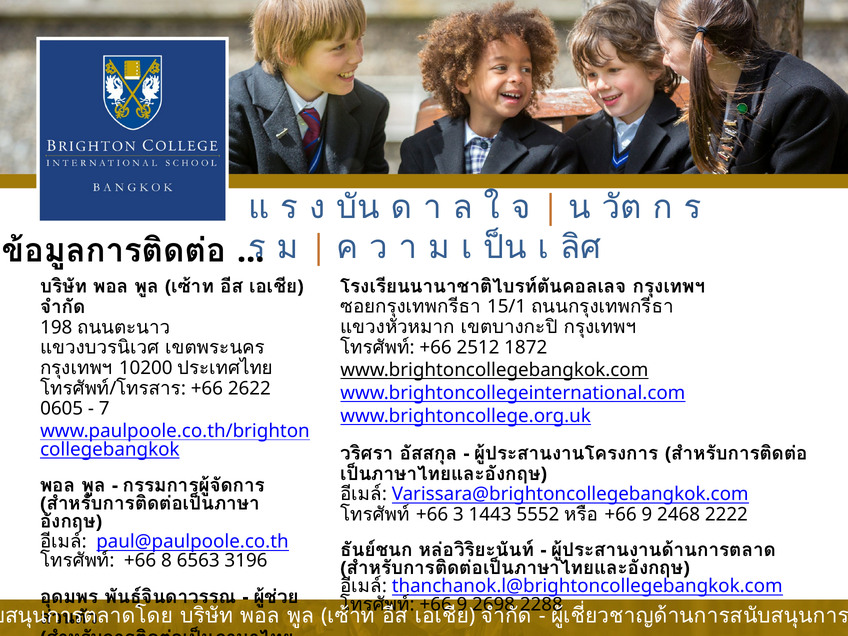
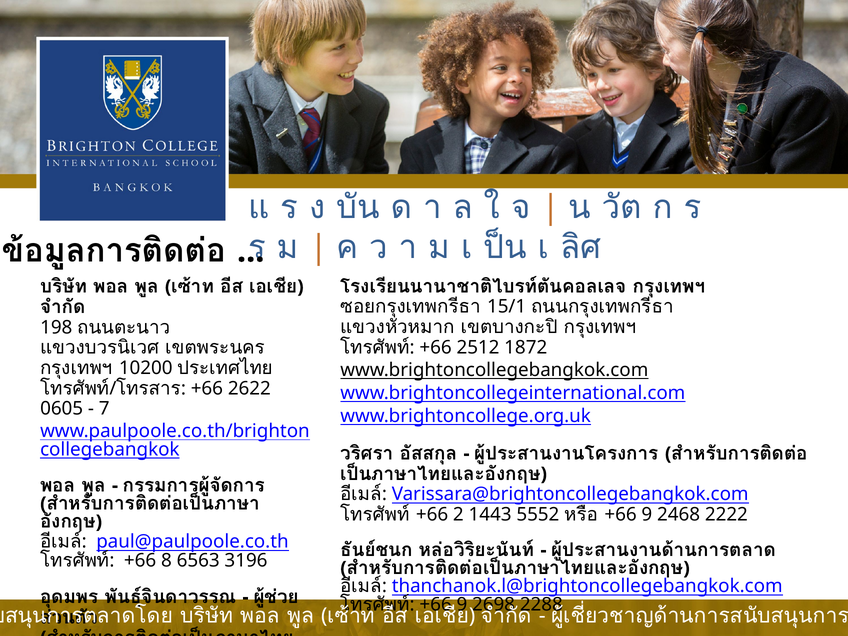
3: 3 -> 2
